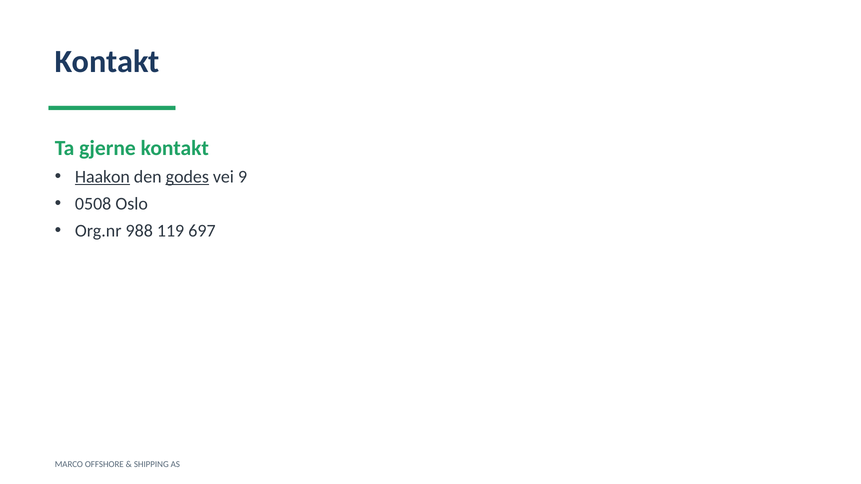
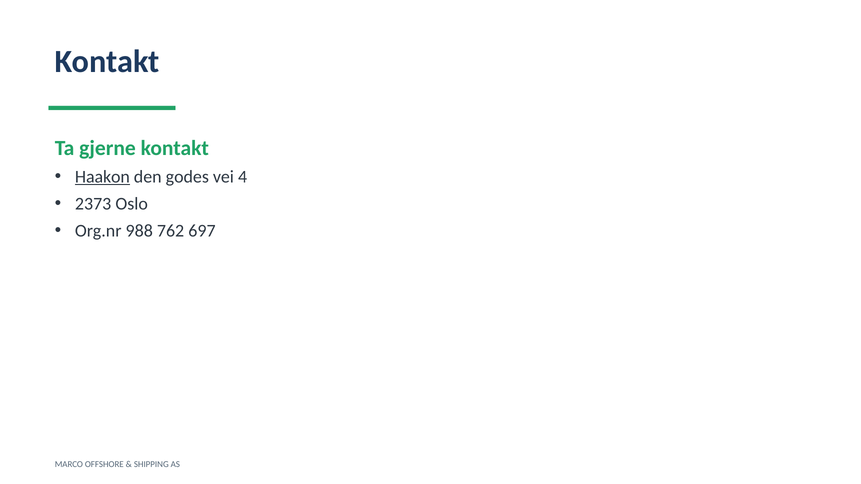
godes underline: present -> none
9: 9 -> 4
0508: 0508 -> 2373
119: 119 -> 762
